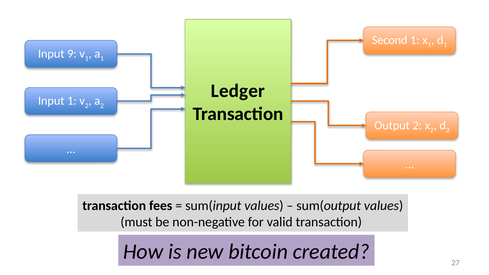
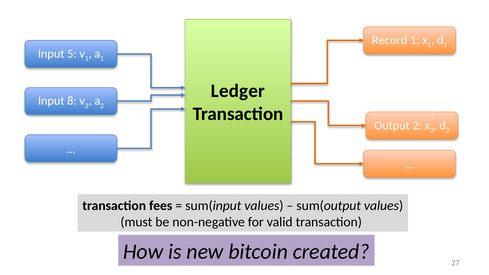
Second: Second -> Record
9: 9 -> 5
Input 1: 1 -> 8
